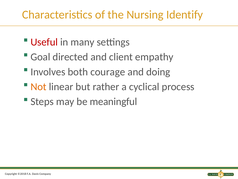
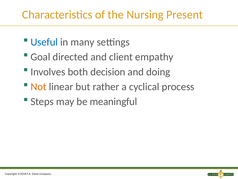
Identify: Identify -> Present
Useful colour: red -> blue
courage: courage -> decision
